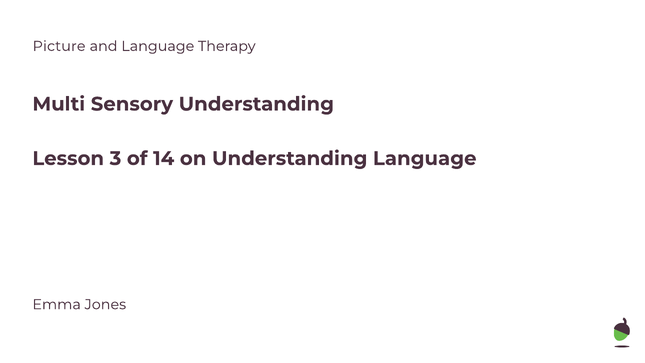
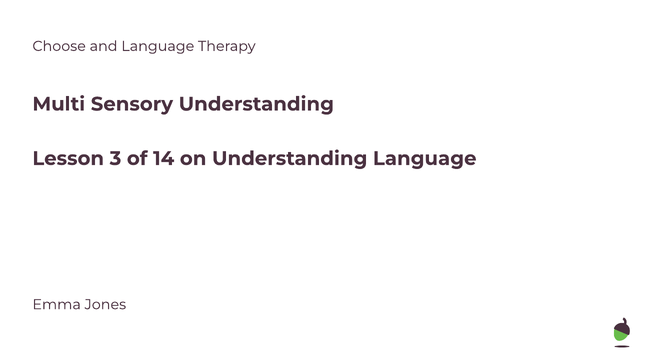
Picture: Picture -> Choose
